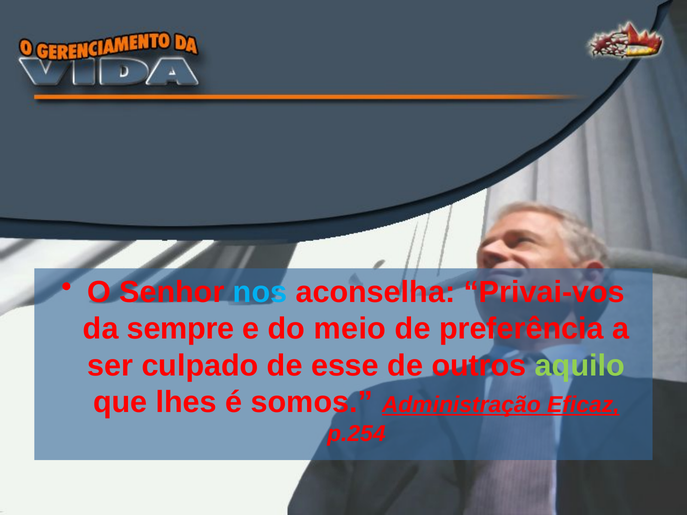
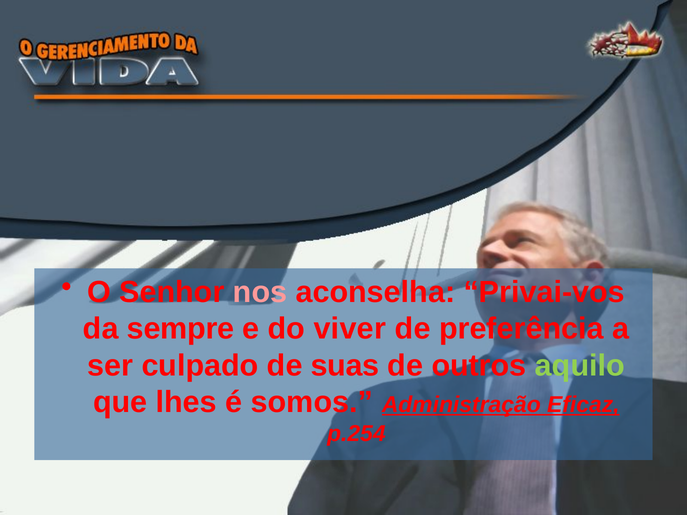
nos colour: light blue -> pink
meio: meio -> viver
esse: esse -> suas
